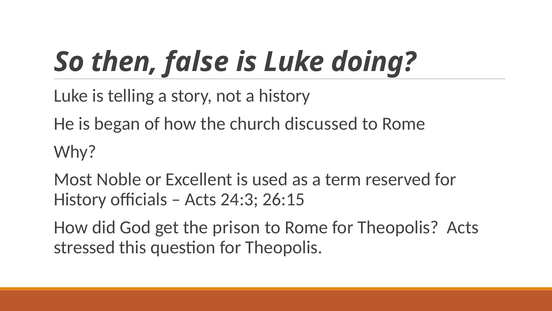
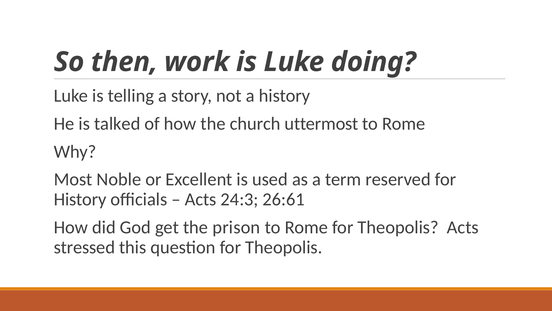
false: false -> work
began: began -> talked
discussed: discussed -> uttermost
26:15: 26:15 -> 26:61
